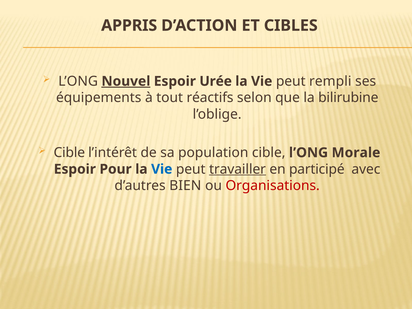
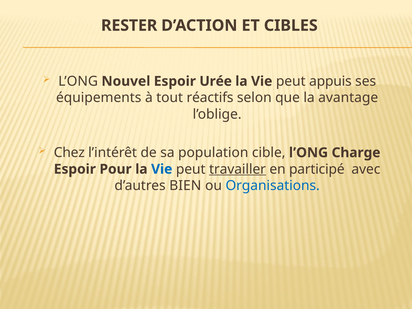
APPRIS: APPRIS -> RESTER
Nouvel underline: present -> none
rempli: rempli -> appuis
bilirubine: bilirubine -> avantage
Cible at (69, 153): Cible -> Chez
Morale: Morale -> Charge
Organisations colour: red -> blue
